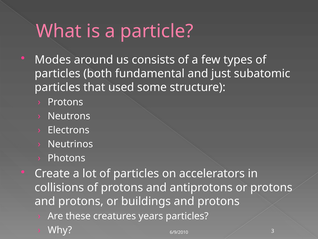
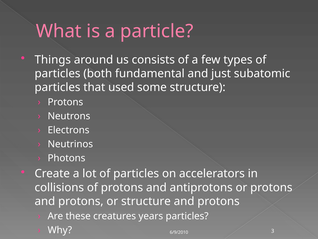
Modes: Modes -> Things
or buildings: buildings -> structure
